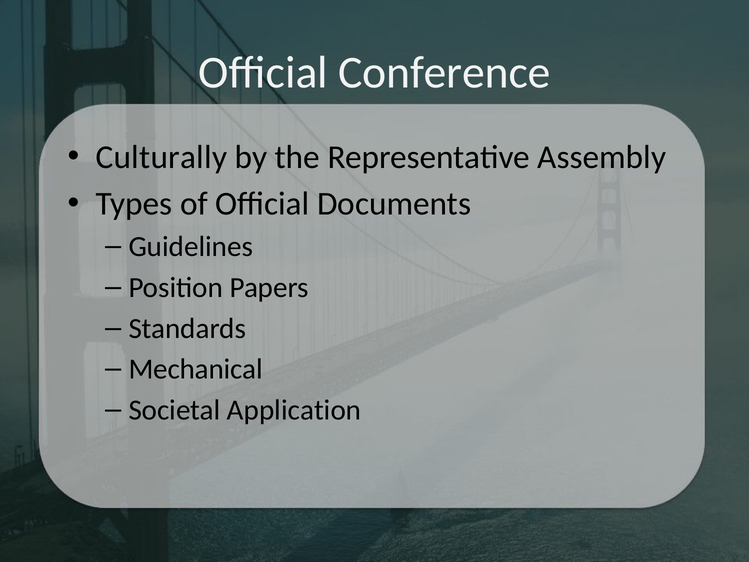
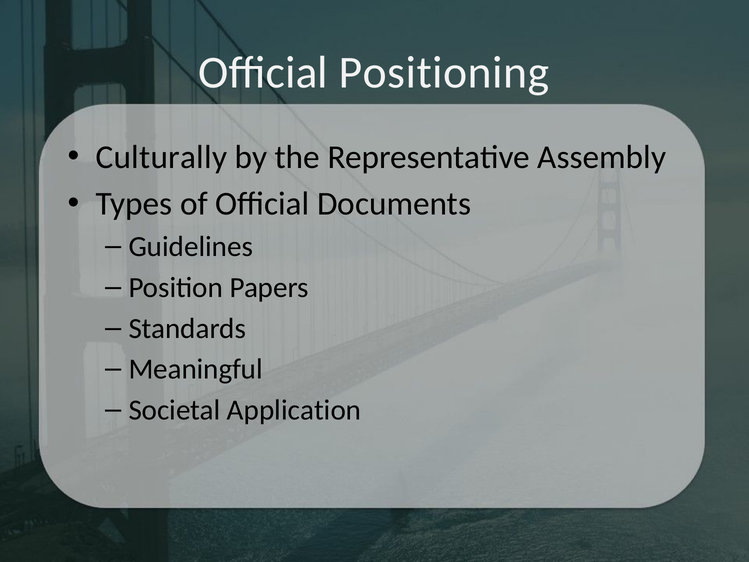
Conference: Conference -> Positioning
Mechanical: Mechanical -> Meaningful
